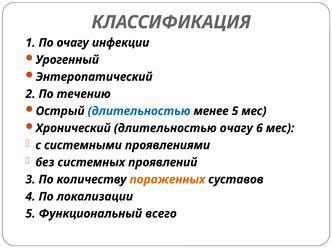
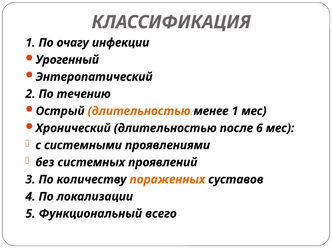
длительностью at (139, 111) colour: blue -> orange
менее 5: 5 -> 1
длительностью очагу: очагу -> после
